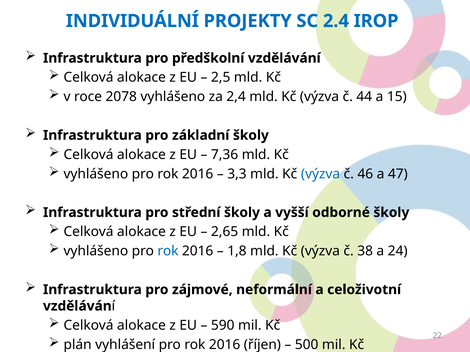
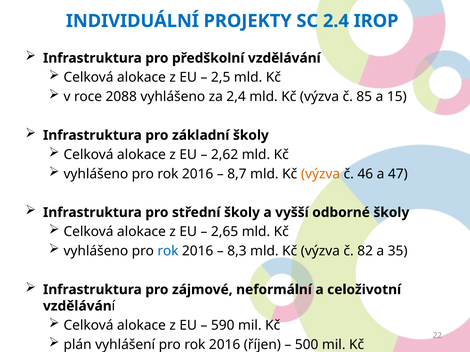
2078: 2078 -> 2088
44: 44 -> 85
7,36: 7,36 -> 2,62
3,3: 3,3 -> 8,7
výzva at (321, 174) colour: blue -> orange
1,8: 1,8 -> 8,3
38: 38 -> 82
24: 24 -> 35
